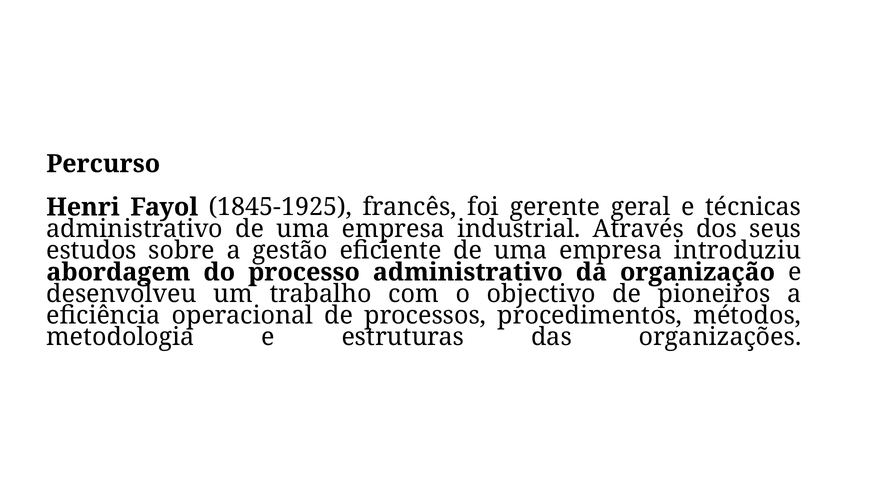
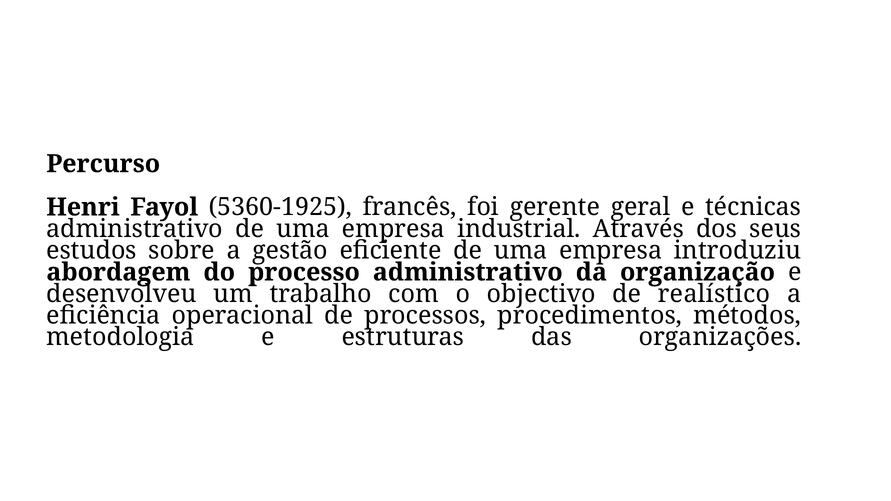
1845-1925: 1845-1925 -> 5360-1925
pioneiros: pioneiros -> realístico
